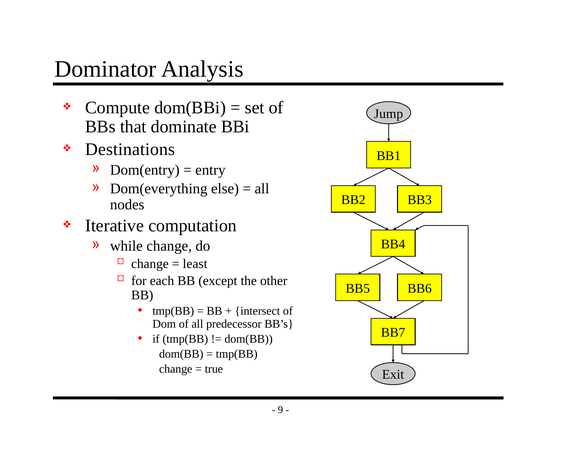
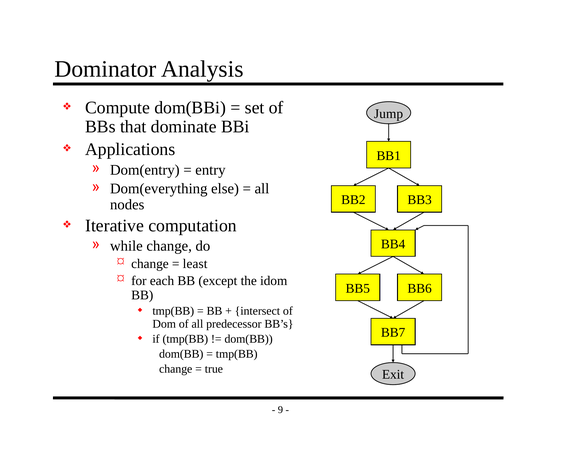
Destinations: Destinations -> Applications
other: other -> idom
